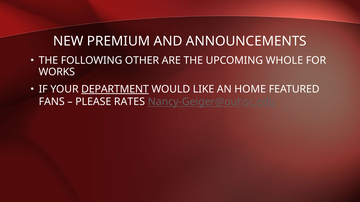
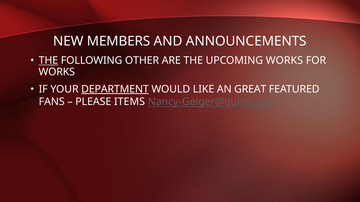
PREMIUM: PREMIUM -> MEMBERS
THE at (48, 61) underline: none -> present
UPCOMING WHOLE: WHOLE -> WORKS
HOME: HOME -> GREAT
RATES: RATES -> ITEMS
